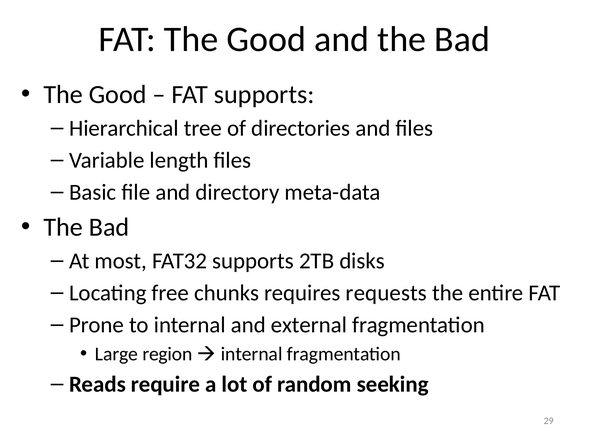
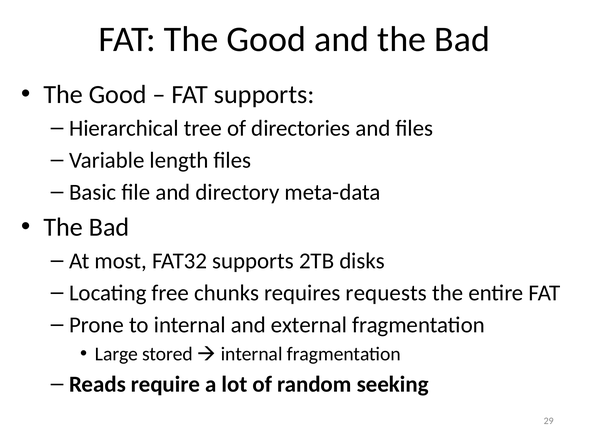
region: region -> stored
